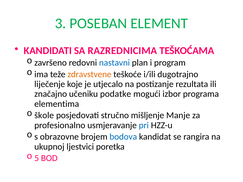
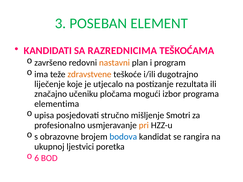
nastavni colour: blue -> orange
podatke: podatke -> pločama
škole: škole -> upisa
Manje: Manje -> Smotri
pri colour: blue -> orange
5: 5 -> 6
